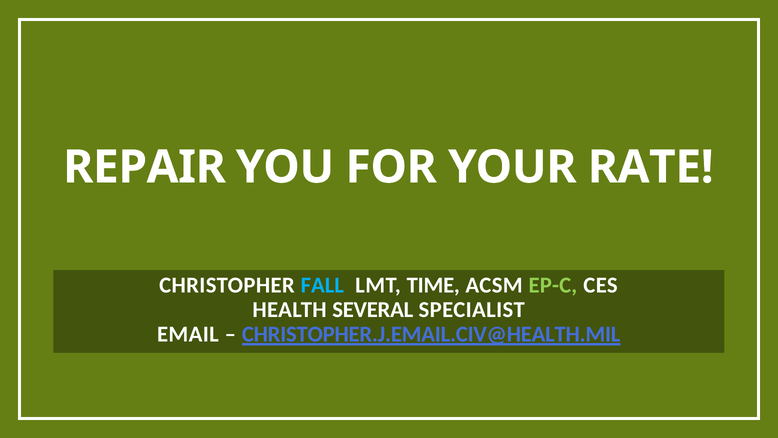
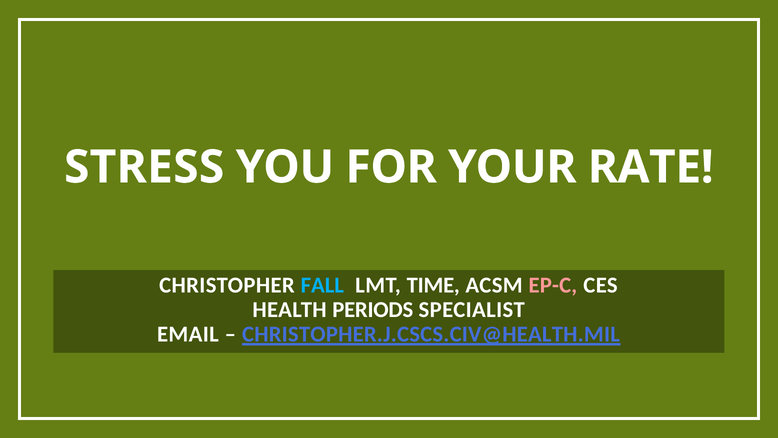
REPAIR: REPAIR -> STRESS
EP-C colour: light green -> pink
SEVERAL: SEVERAL -> PERIODS
CHRISTOPHER.J.EMAIL.CIV@HEALTH.MIL: CHRISTOPHER.J.EMAIL.CIV@HEALTH.MIL -> CHRISTOPHER.J.CSCS.CIV@HEALTH.MIL
